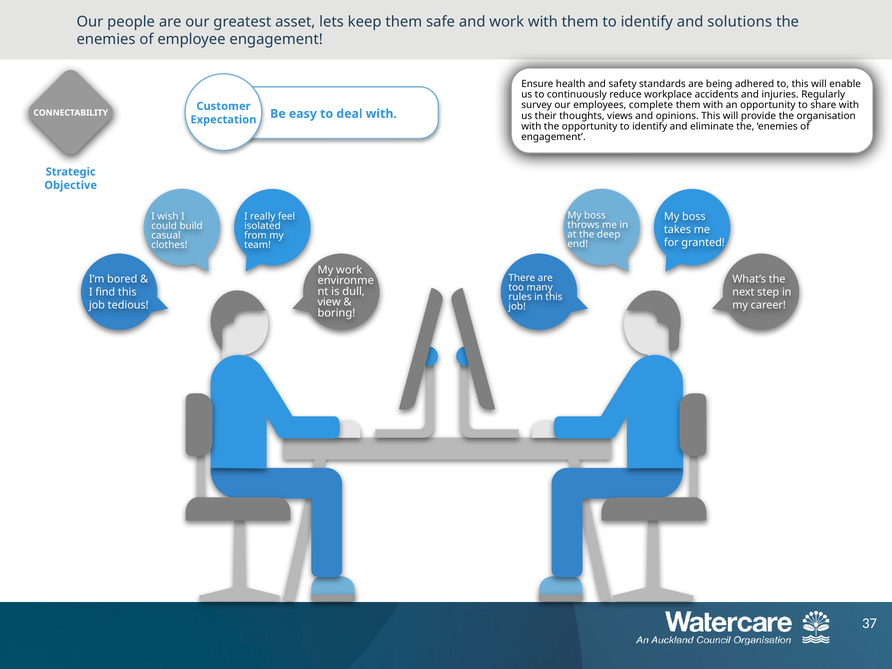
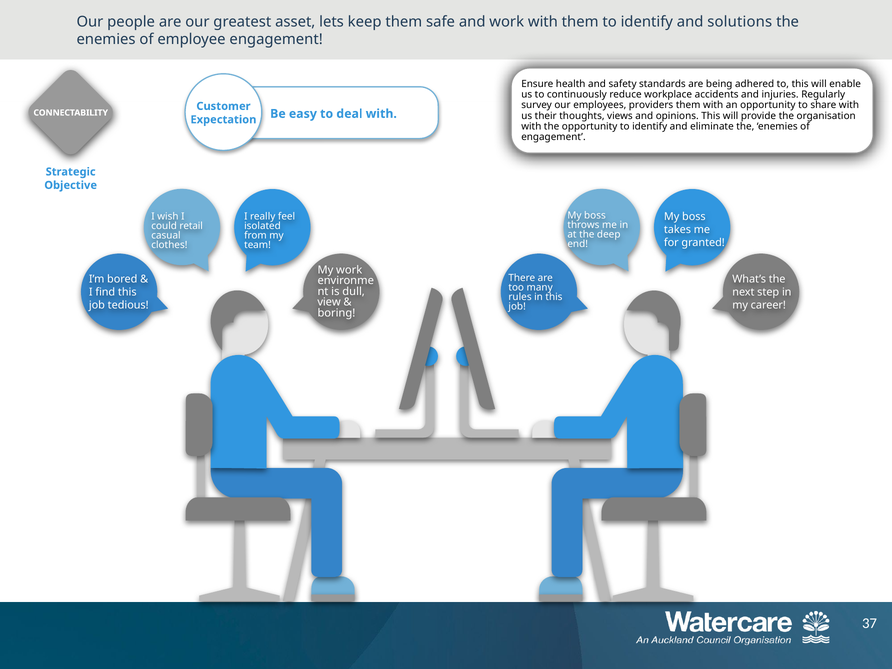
complete: complete -> providers
build: build -> retail
